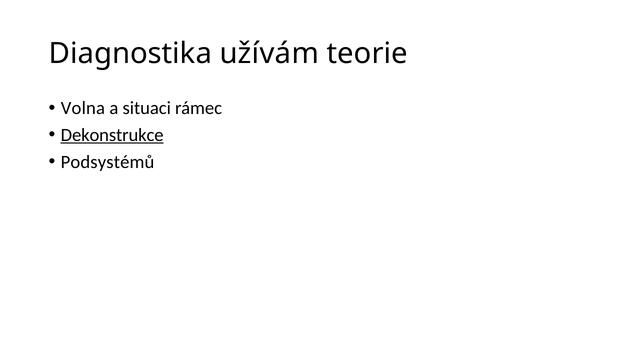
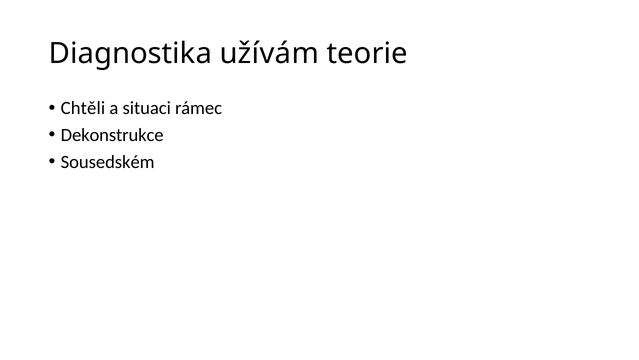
Volna: Volna -> Chtěli
Dekonstrukce underline: present -> none
Podsystémů: Podsystémů -> Sousedském
